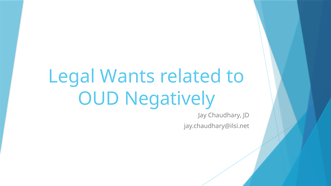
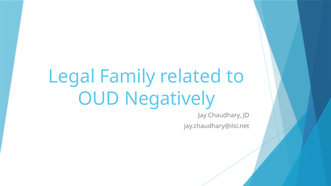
Wants: Wants -> Family
